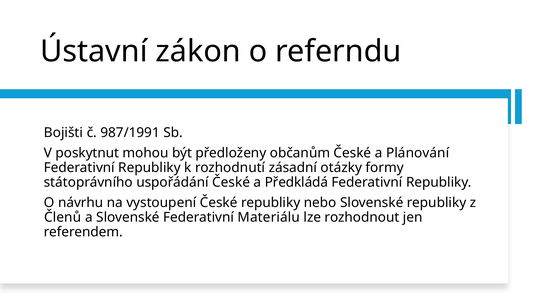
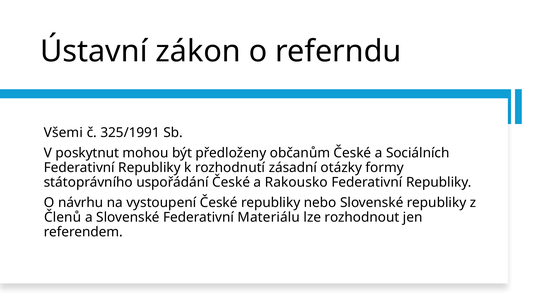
Bojišti: Bojišti -> Všemi
987/1991: 987/1991 -> 325/1991
Plánování: Plánování -> Sociálních
Předkládá: Předkládá -> Rakousko
